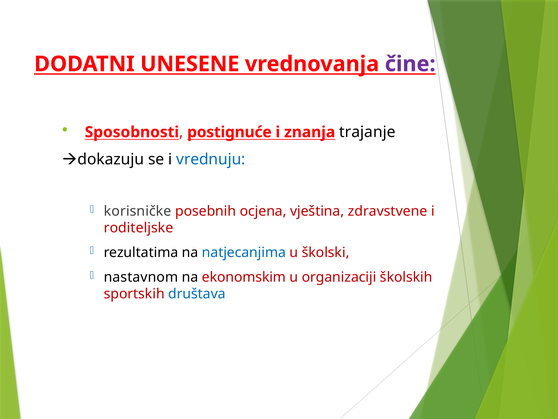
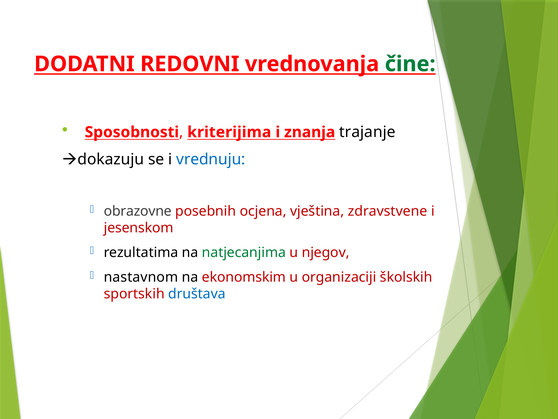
UNESENE: UNESENE -> REDOVNI
čine colour: purple -> green
postignuće: postignuće -> kriterijima
korisničke: korisničke -> obrazovne
roditeljske: roditeljske -> jesenskom
natjecanjima colour: blue -> green
školski: školski -> njegov
